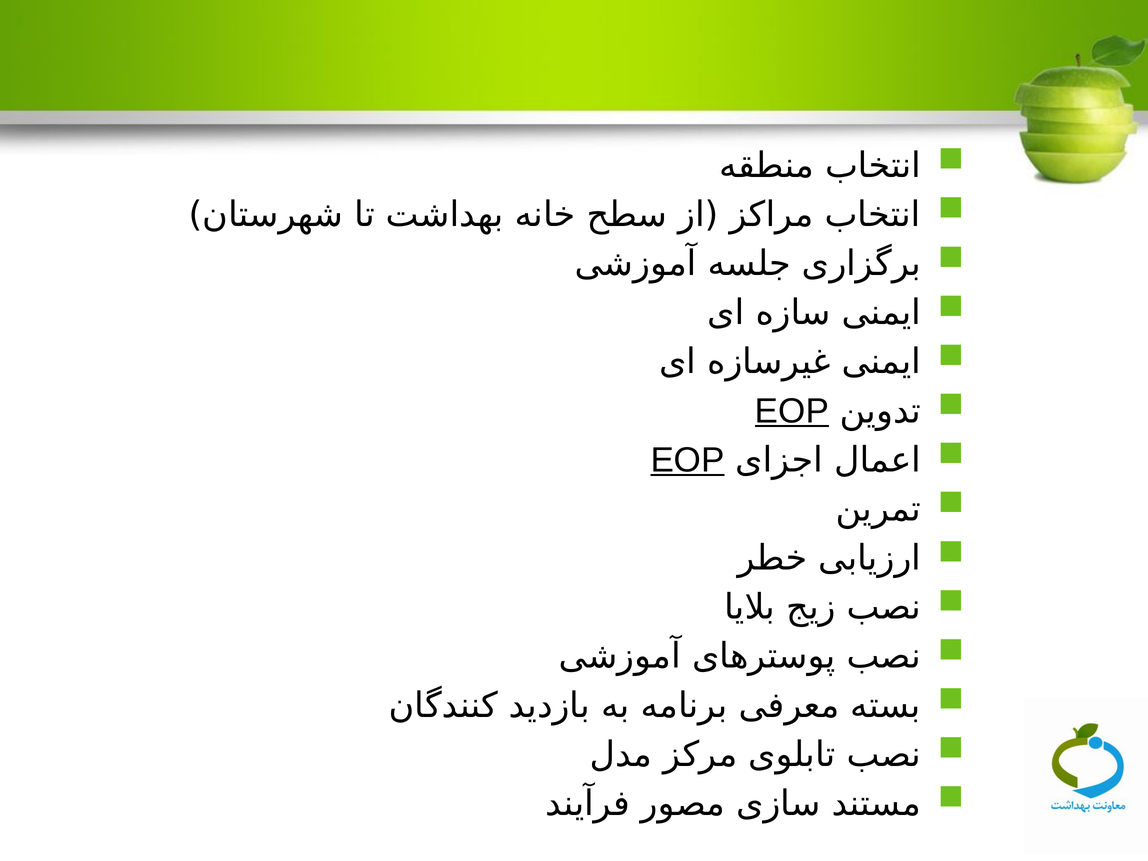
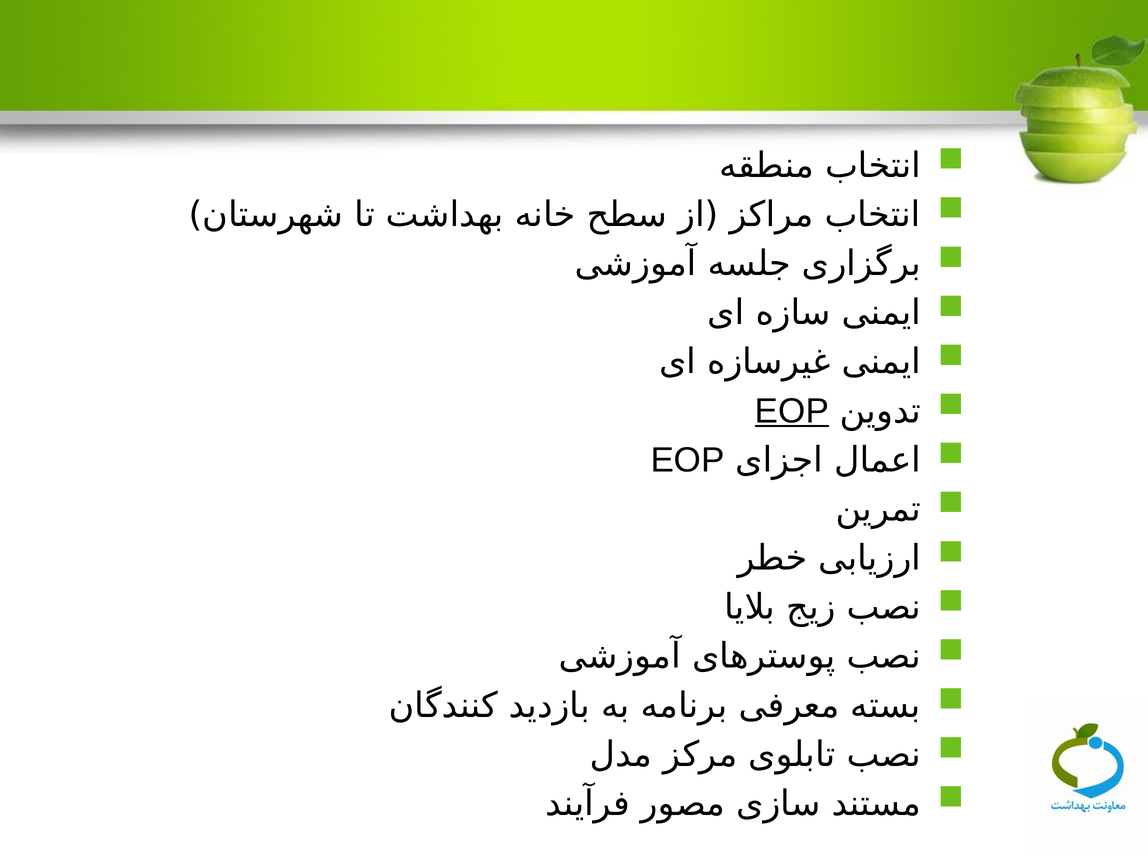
EOP at (687, 460) underline: present -> none
